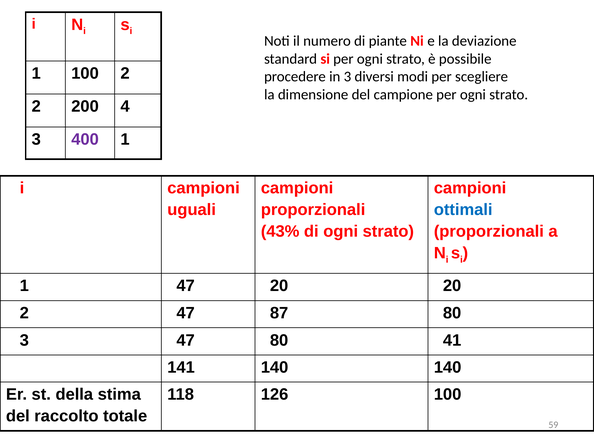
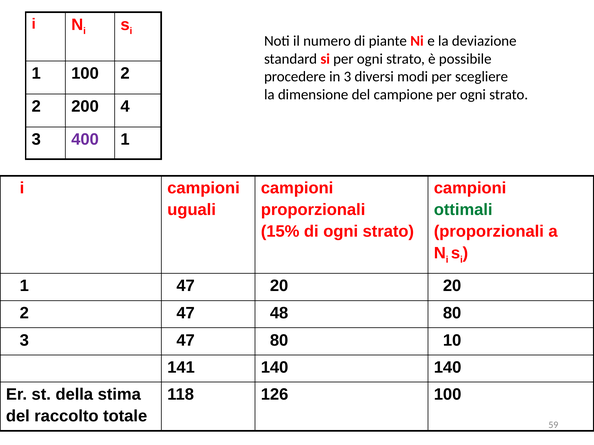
ottimali colour: blue -> green
43%: 43% -> 15%
87: 87 -> 48
41: 41 -> 10
